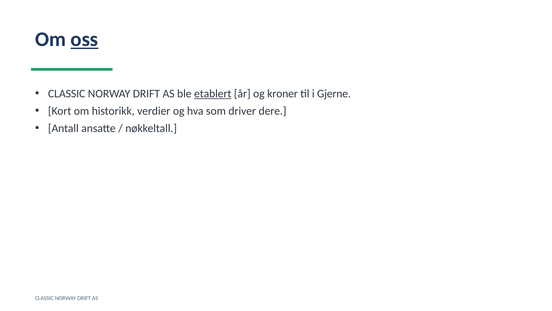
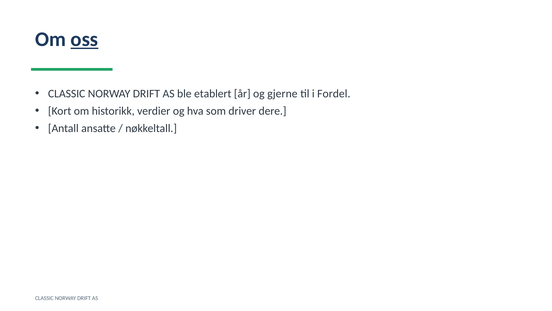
etablert underline: present -> none
kroner: kroner -> gjerne
Gjerne: Gjerne -> Fordel
